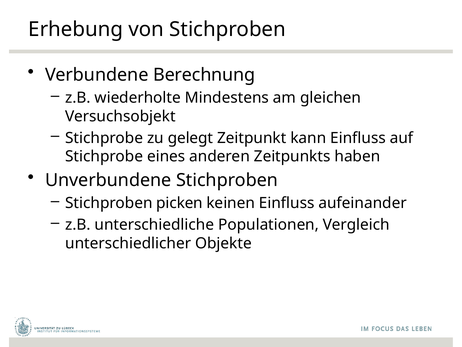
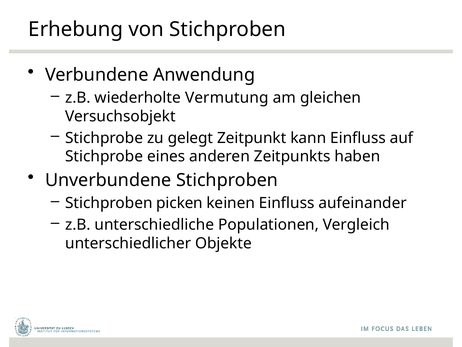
Berechnung: Berechnung -> Anwendung
Mindestens: Mindestens -> Vermutung
